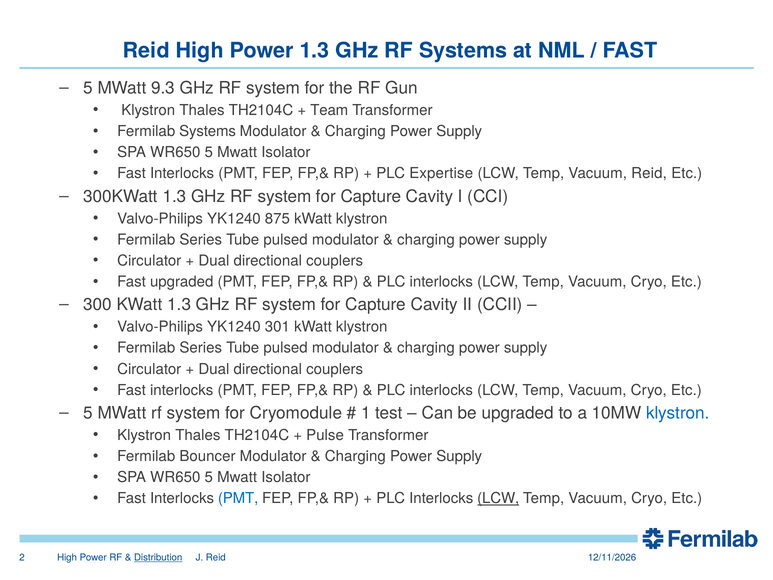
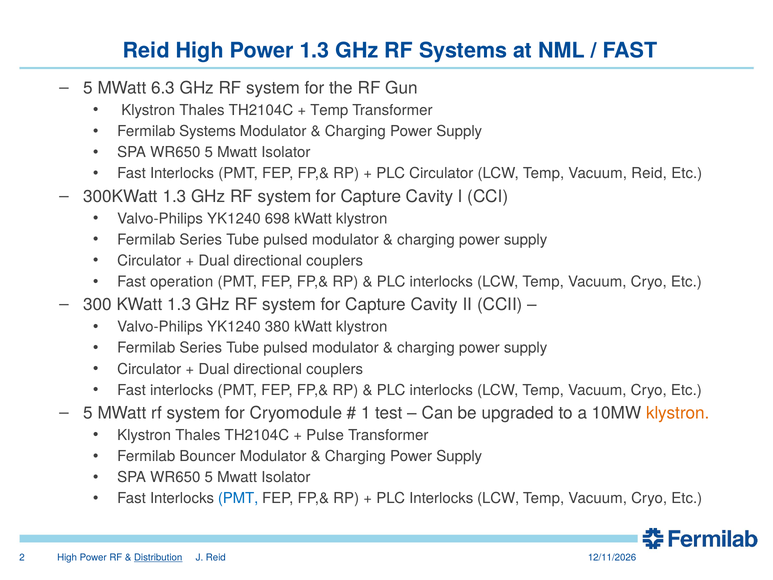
9.3: 9.3 -> 6.3
Team at (329, 110): Team -> Temp
PLC Expertise: Expertise -> Circulator
875: 875 -> 698
Fast upgraded: upgraded -> operation
301: 301 -> 380
klystron at (678, 413) colour: blue -> orange
LCW at (498, 498) underline: present -> none
